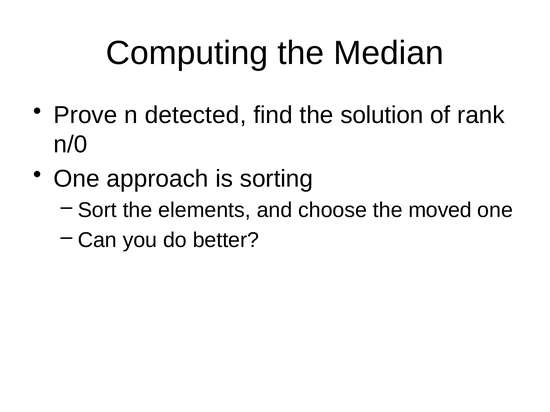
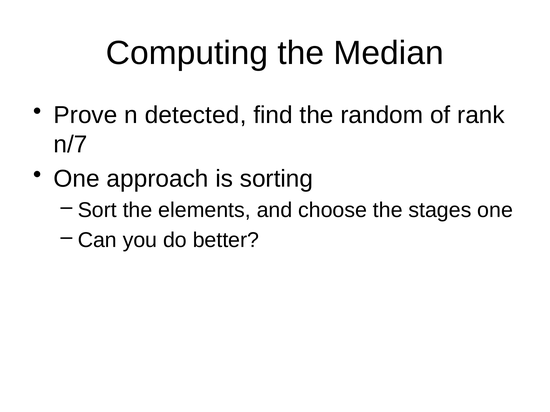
solution: solution -> random
n/0: n/0 -> n/7
moved: moved -> stages
